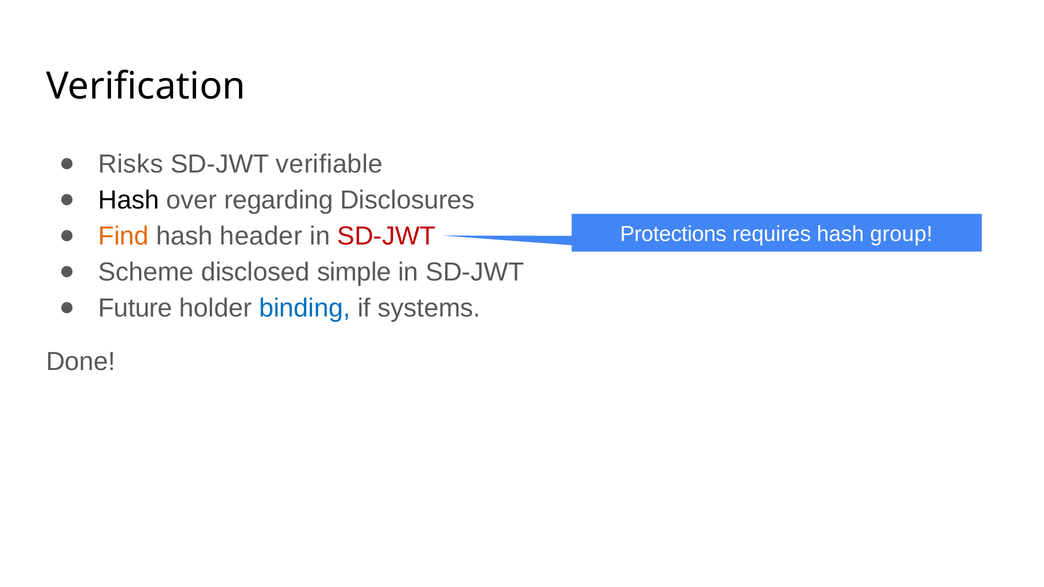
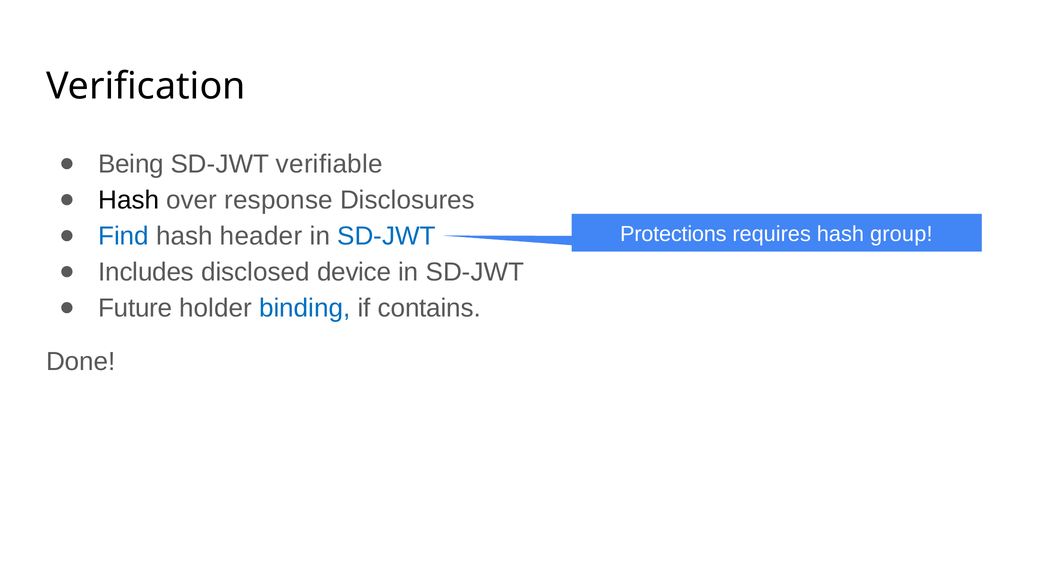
Risks: Risks -> Being
regarding: regarding -> response
Find colour: orange -> blue
SD-JWT at (387, 236) colour: red -> blue
Scheme: Scheme -> Includes
simple: simple -> device
systems: systems -> contains
